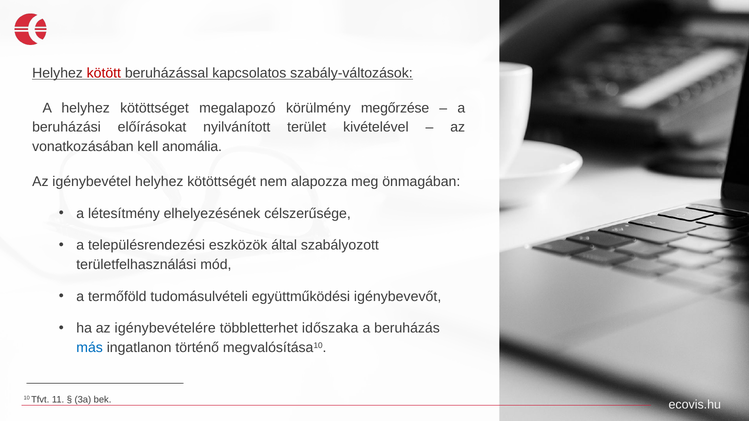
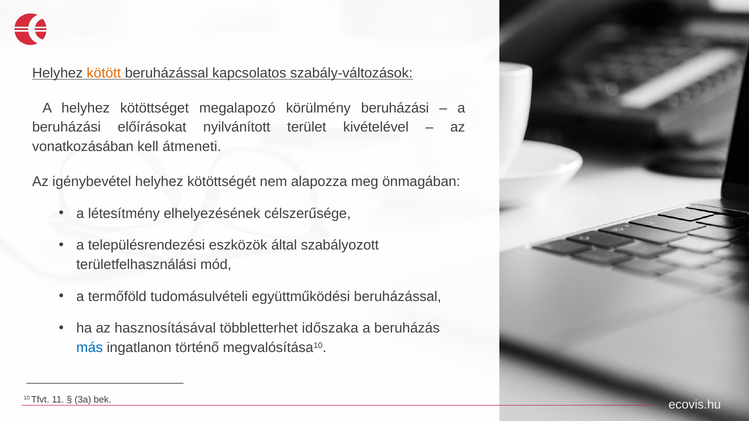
kötött colour: red -> orange
körülmény megőrzése: megőrzése -> beruházási
anomália: anomália -> átmeneti
együttműködési igénybevevőt: igénybevevőt -> beruházással
igénybevételére: igénybevételére -> hasznosításával
